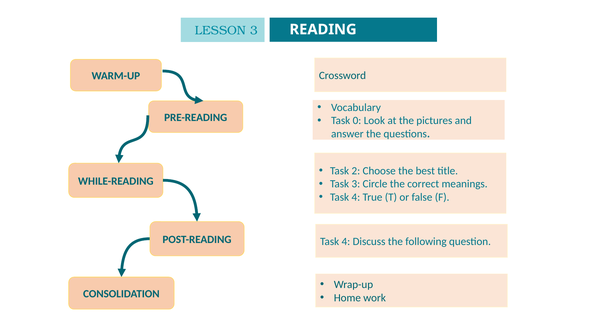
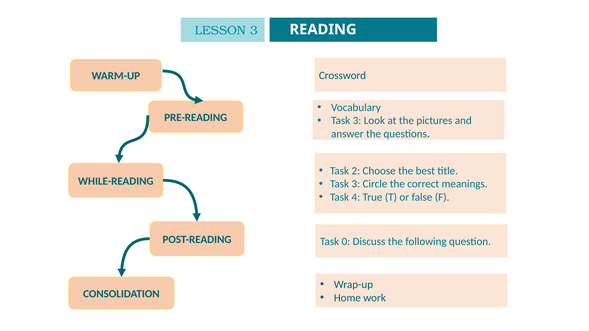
0 at (357, 121): 0 -> 3
POST-READING Task 4: 4 -> 0
